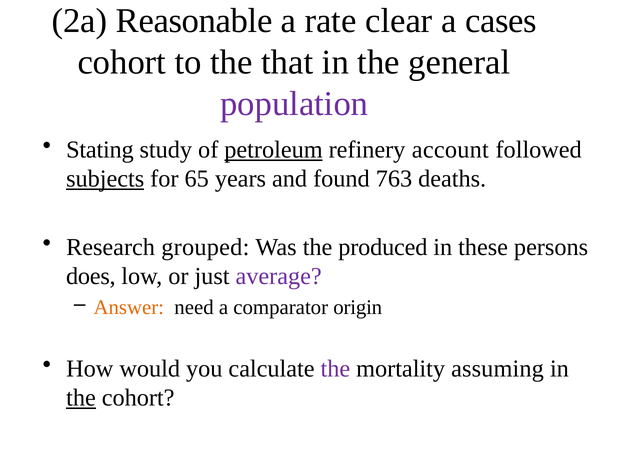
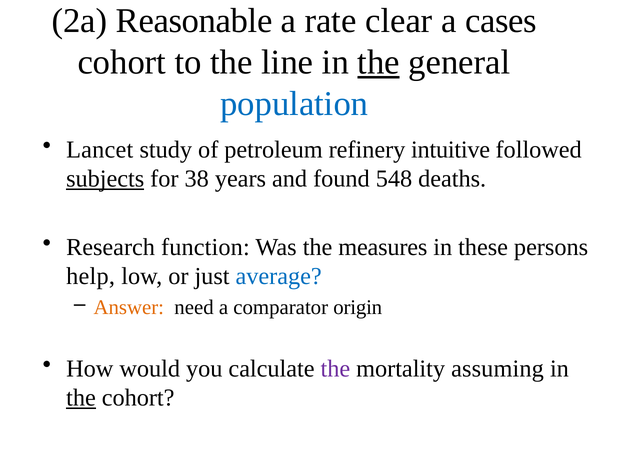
that: that -> line
the at (379, 62) underline: none -> present
population colour: purple -> blue
Stating: Stating -> Lancet
petroleum underline: present -> none
account: account -> intuitive
65: 65 -> 38
763: 763 -> 548
grouped: grouped -> function
produced: produced -> measures
does: does -> help
average colour: purple -> blue
